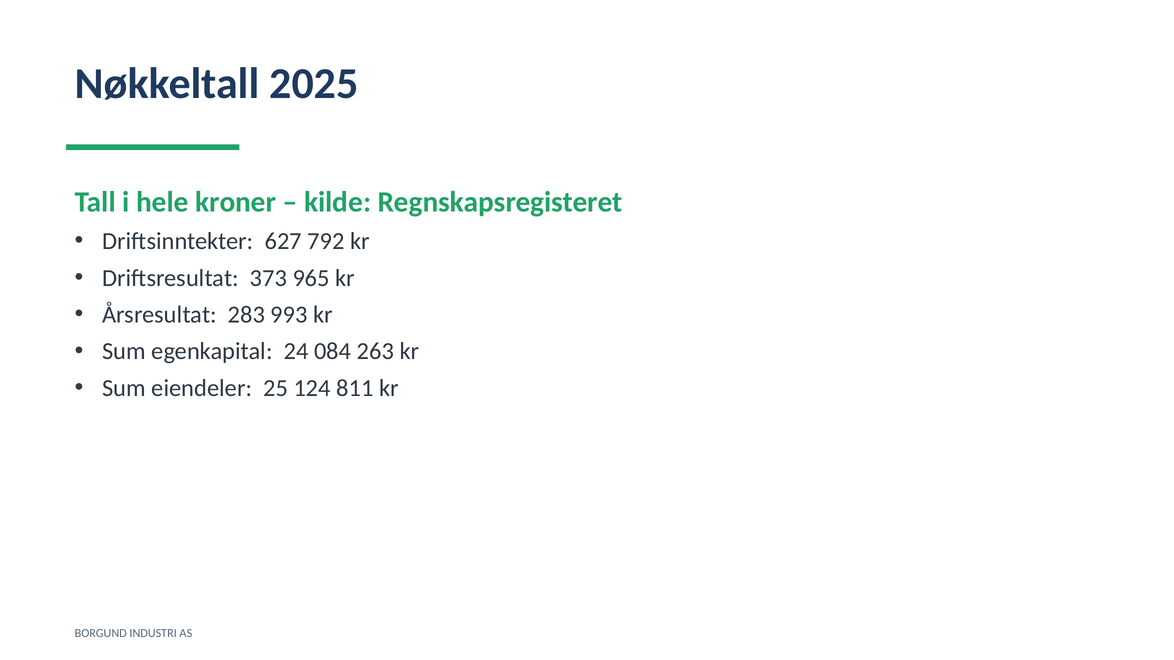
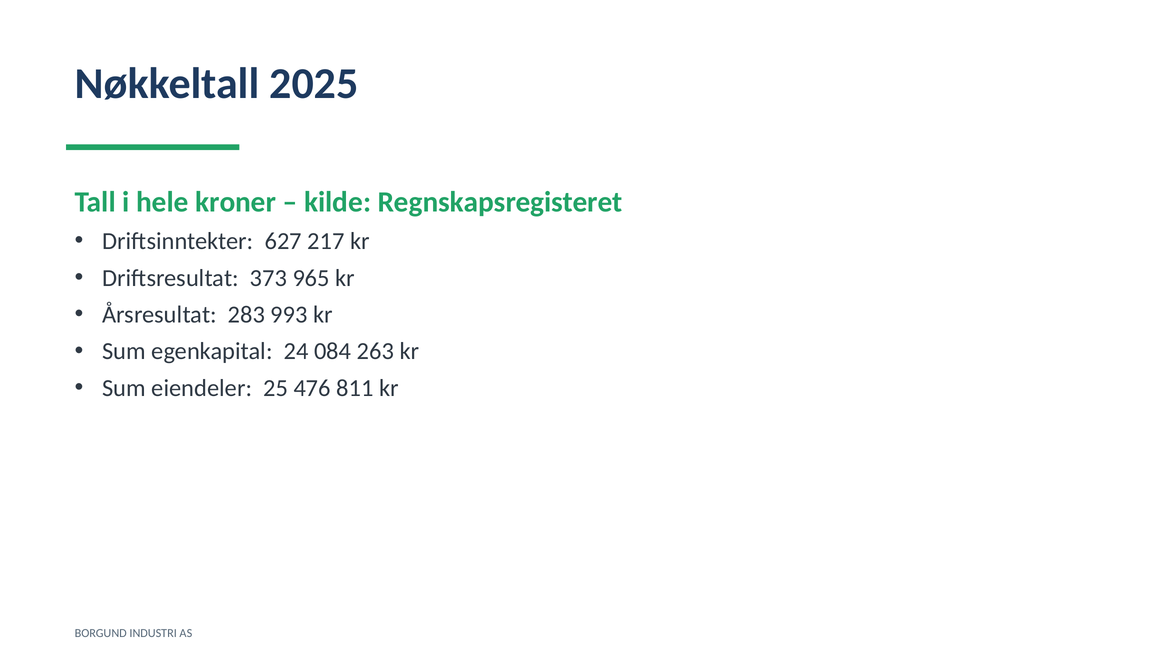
792: 792 -> 217
124: 124 -> 476
